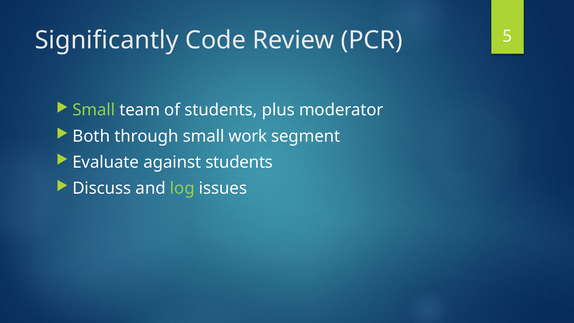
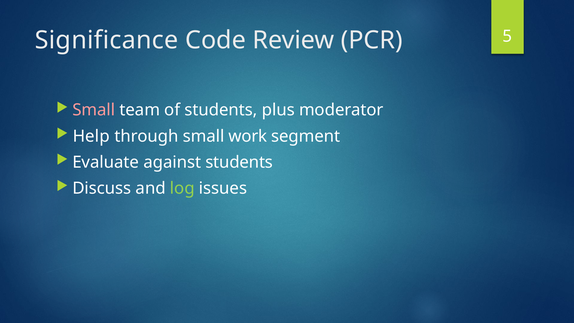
Significantly: Significantly -> Significance
Small at (94, 110) colour: light green -> pink
Both: Both -> Help
